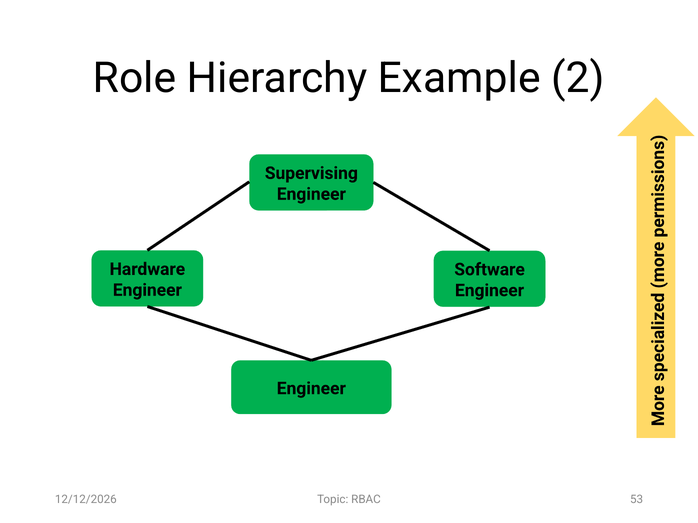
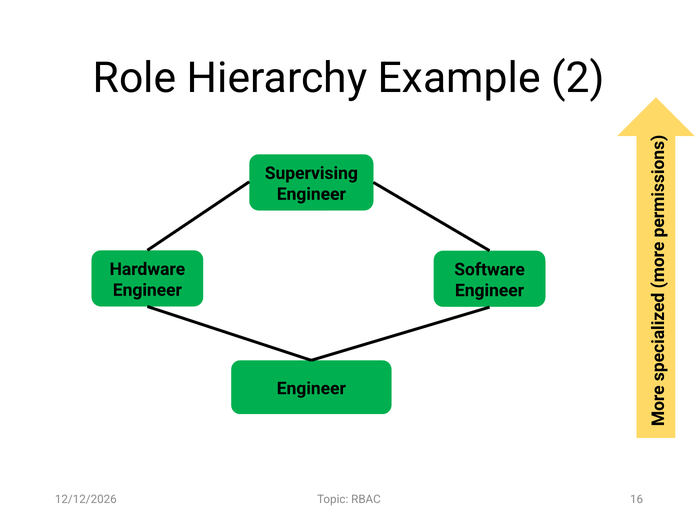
53: 53 -> 16
